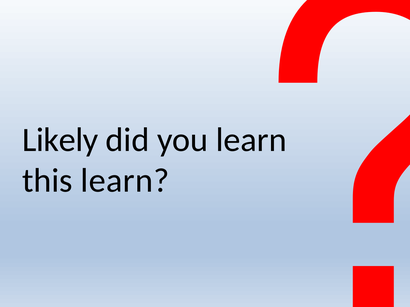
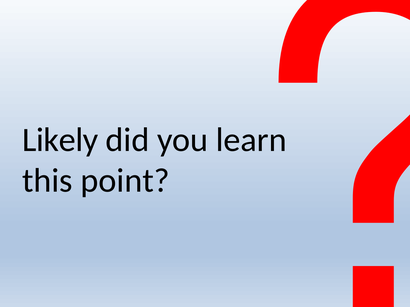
this learn: learn -> point
